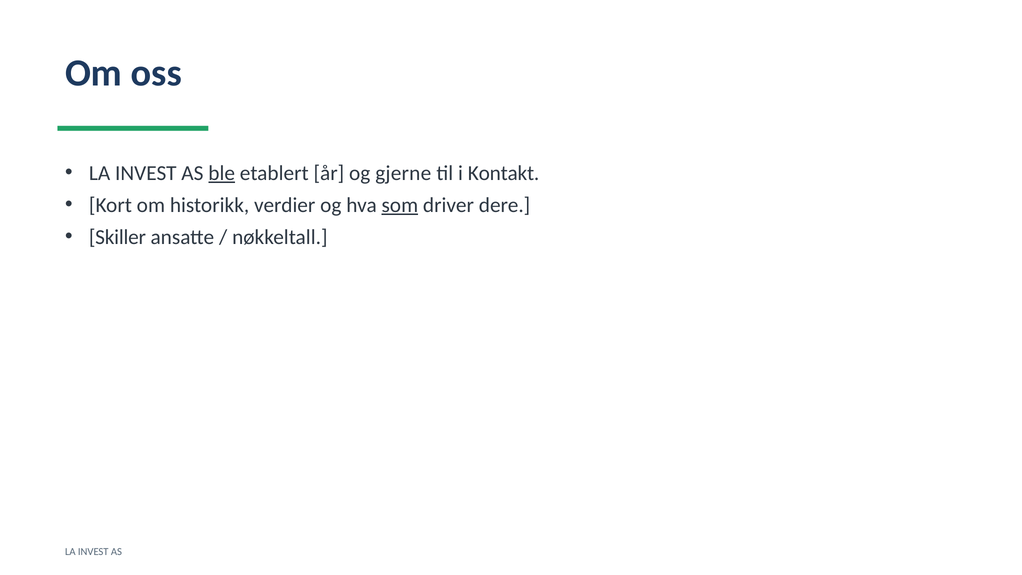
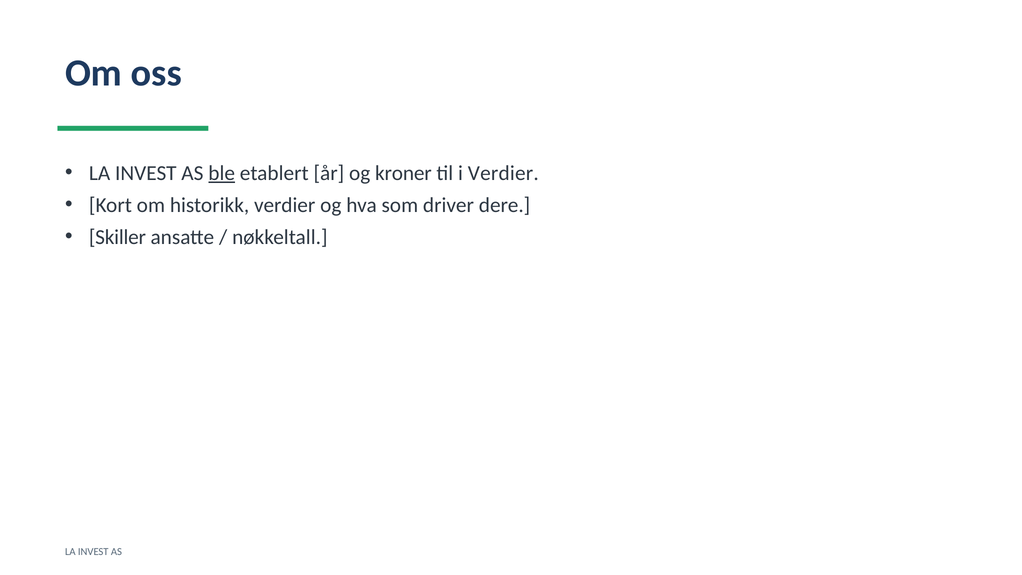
gjerne: gjerne -> kroner
i Kontakt: Kontakt -> Verdier
som underline: present -> none
